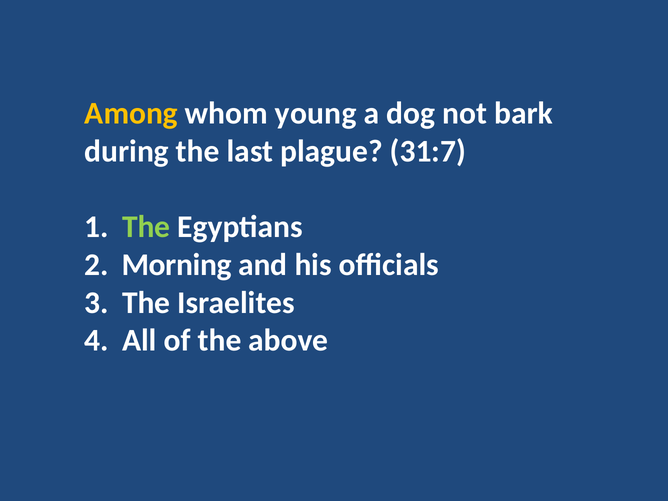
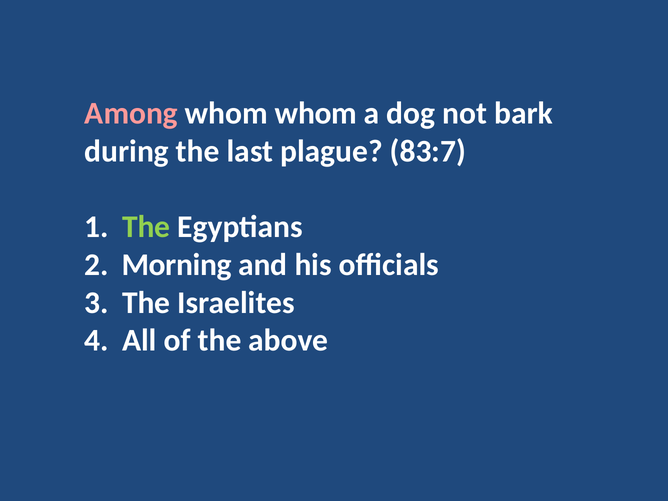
Among colour: yellow -> pink
whom young: young -> whom
31:7: 31:7 -> 83:7
